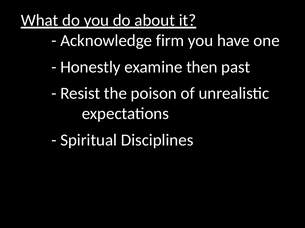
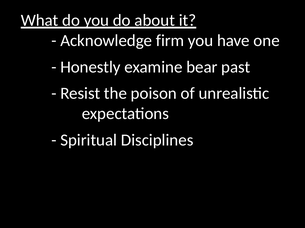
then: then -> bear
